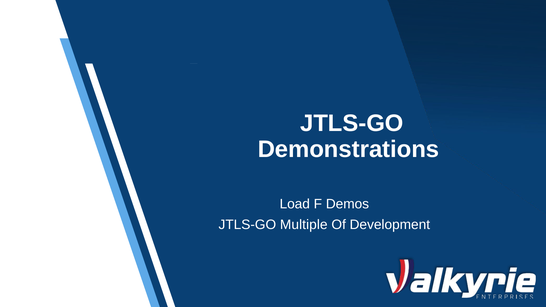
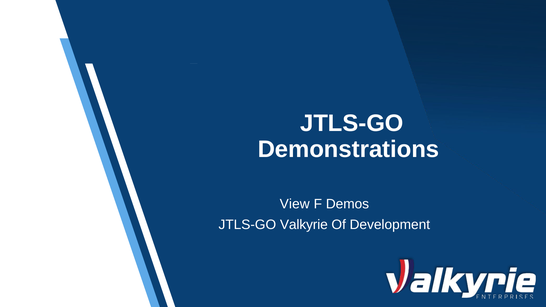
Load: Load -> View
Multiple: Multiple -> Valkyrie
